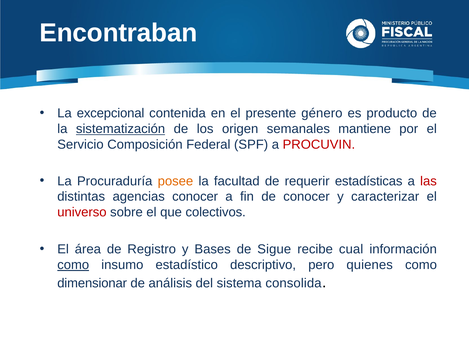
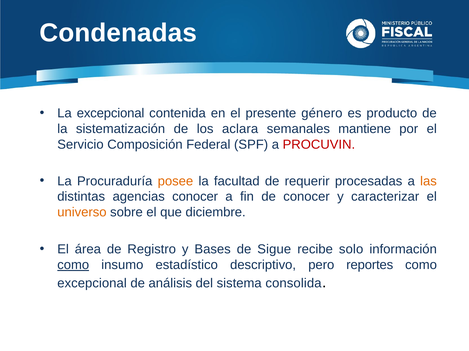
Encontraban: Encontraban -> Condenadas
sistematización underline: present -> none
origen: origen -> aclara
estadísticas: estadísticas -> procesadas
las colour: red -> orange
universo colour: red -> orange
colectivos: colectivos -> diciembre
cual: cual -> solo
quienes: quienes -> reportes
dimensionar at (92, 284): dimensionar -> excepcional
